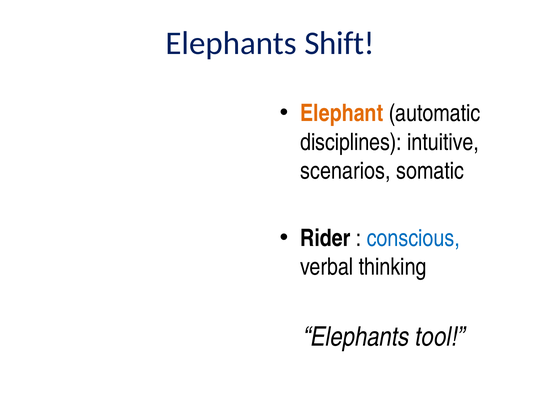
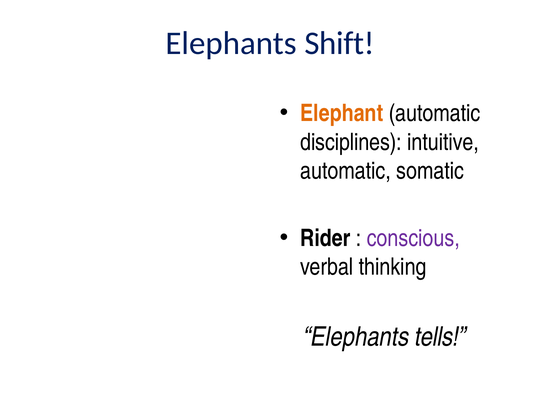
scenarios at (345, 171): scenarios -> automatic
conscious colour: blue -> purple
tool: tool -> tells
